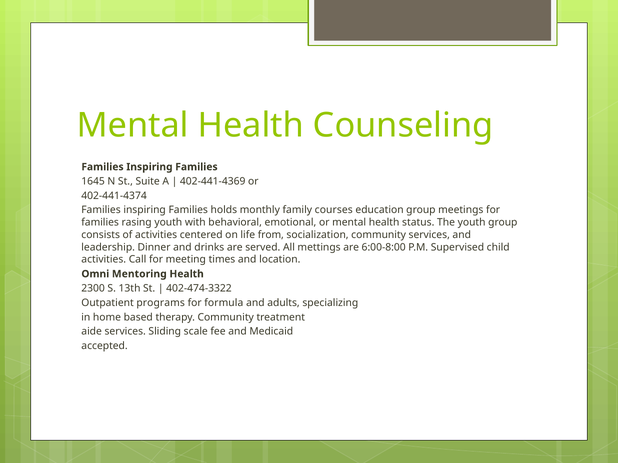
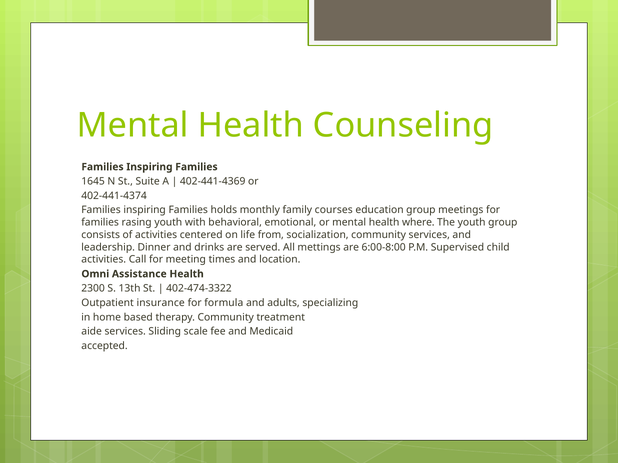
status: status -> where
Mentoring: Mentoring -> Assistance
programs: programs -> insurance
